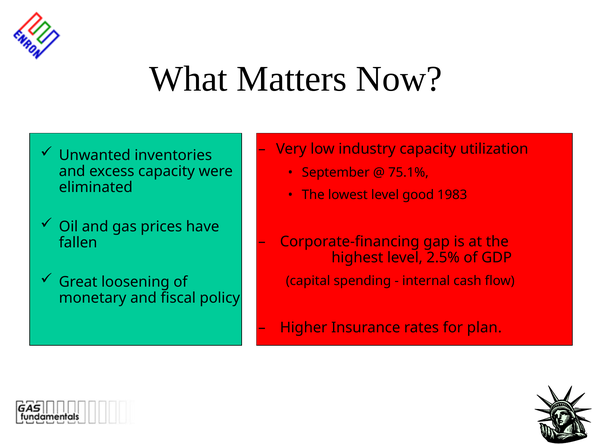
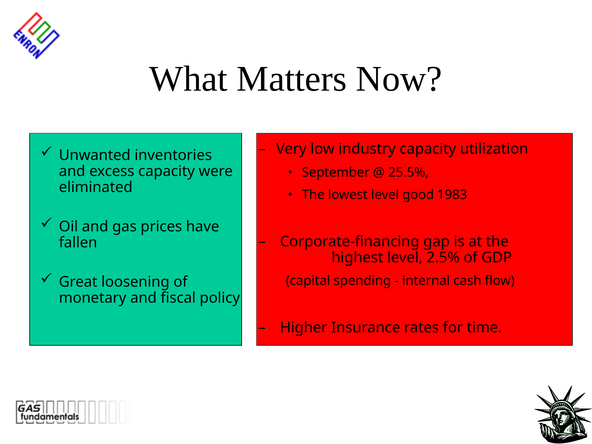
75.1%: 75.1% -> 25.5%
plan: plan -> time
